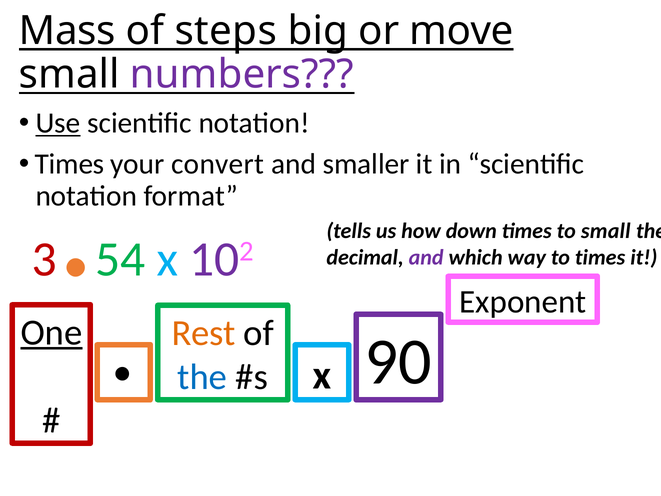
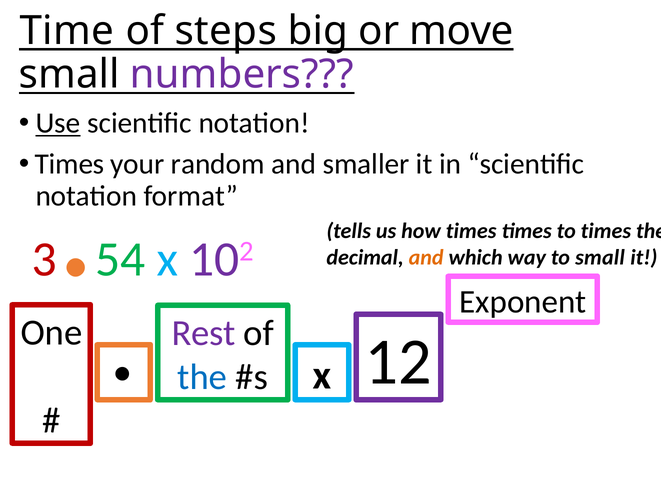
Mass: Mass -> Time
convert: convert -> random
how down: down -> times
to small: small -> times
and at (426, 257) colour: purple -> orange
to times: times -> small
One underline: present -> none
Rest colour: orange -> purple
90: 90 -> 12
